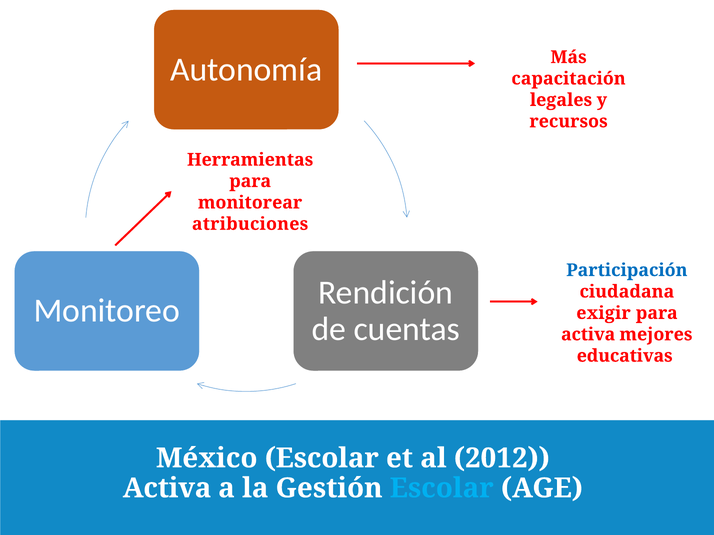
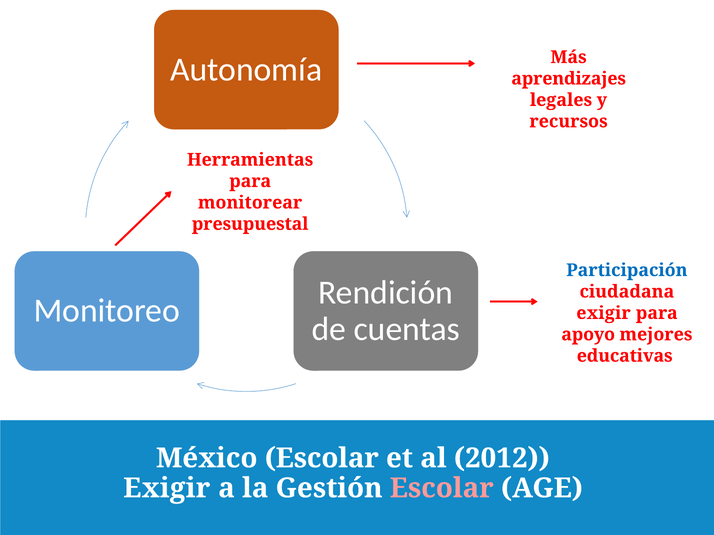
capacitación: capacitación -> aprendizajes
atribuciones: atribuciones -> presupuestal
activa at (588, 335): activa -> apoyo
Activa at (167, 489): Activa -> Exigir
Escolar at (442, 489) colour: light blue -> pink
